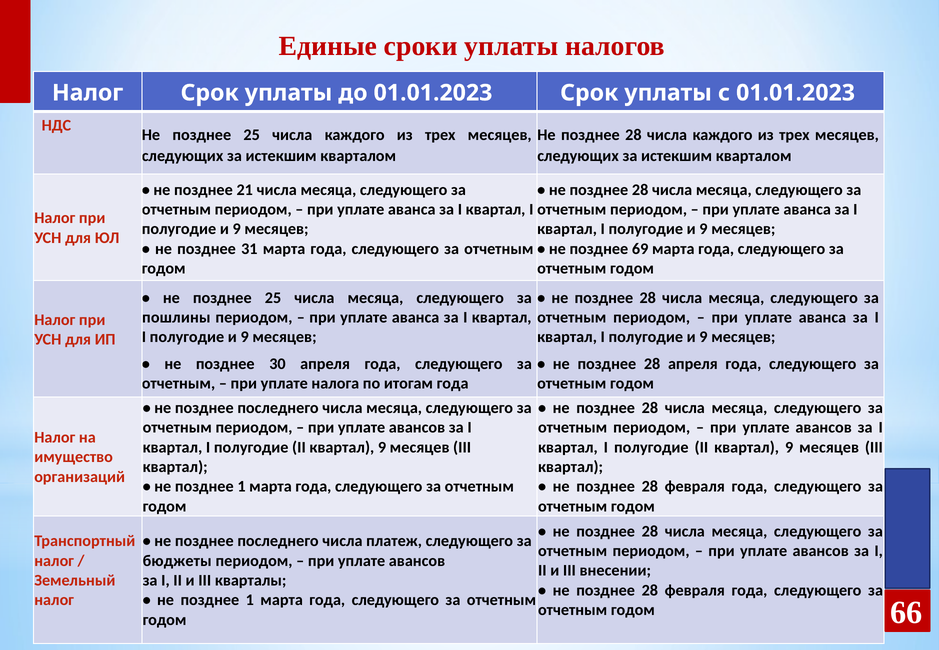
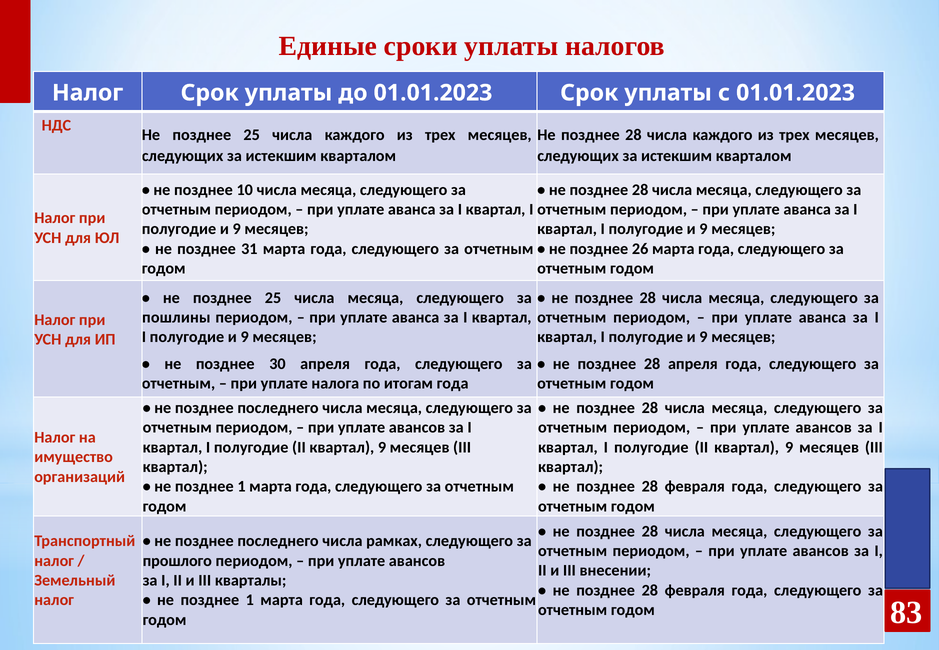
21: 21 -> 10
69: 69 -> 26
платеж: платеж -> рамках
бюджеты: бюджеты -> прошлого
66: 66 -> 83
